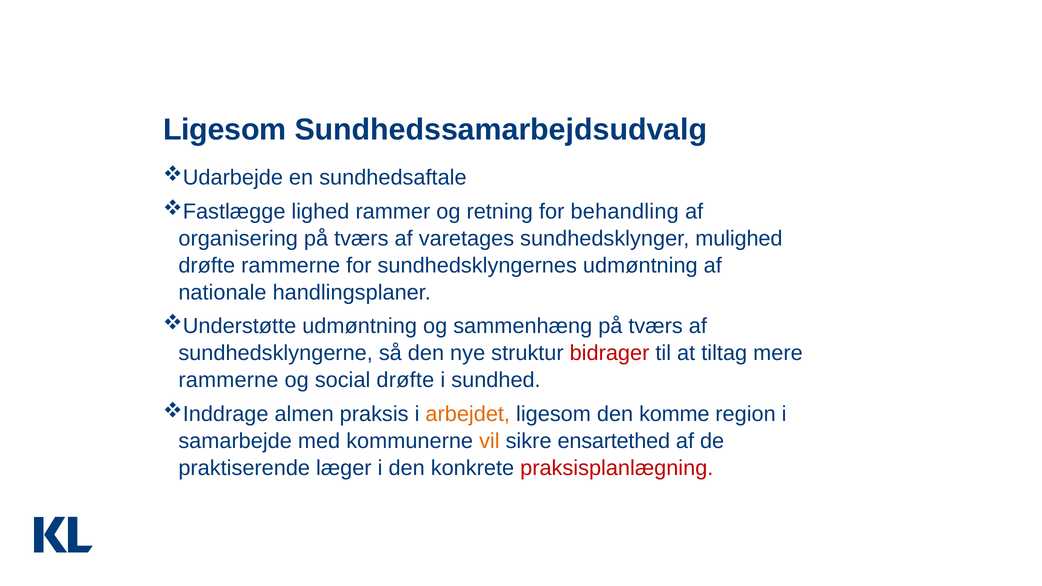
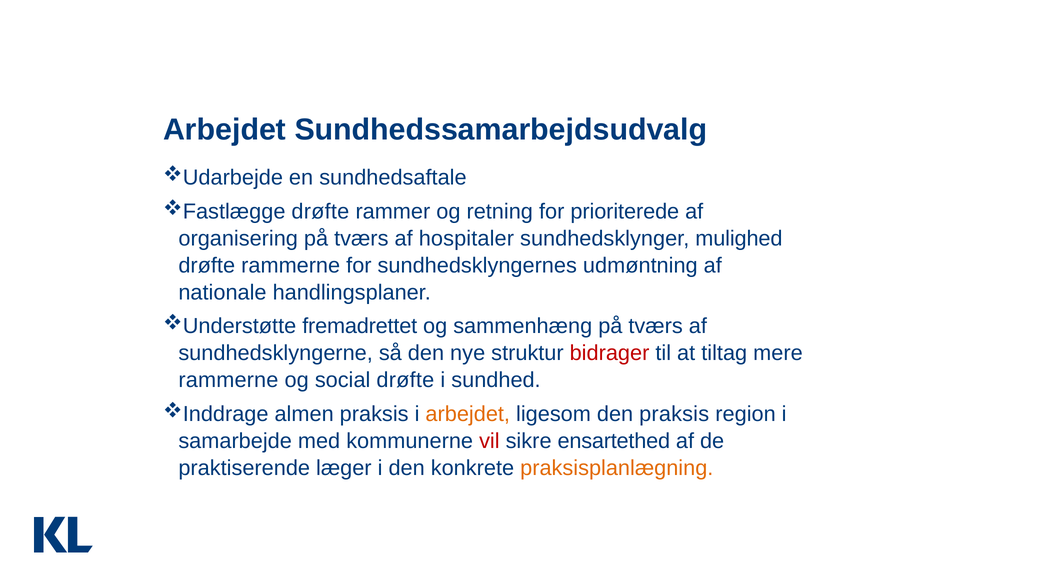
Ligesom at (225, 130): Ligesom -> Arbejdet
lighed at (320, 211): lighed -> drøfte
behandling: behandling -> prioriterede
varetages: varetages -> hospitaler
udmøntning at (360, 326): udmøntning -> fremadrettet
den komme: komme -> praksis
vil colour: orange -> red
praksisplanlægning colour: red -> orange
